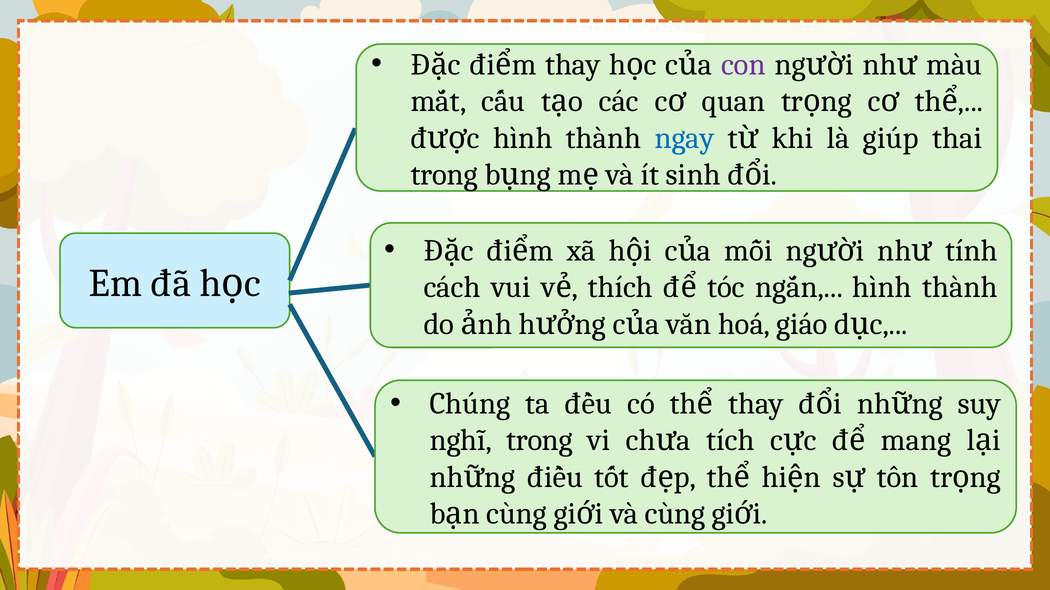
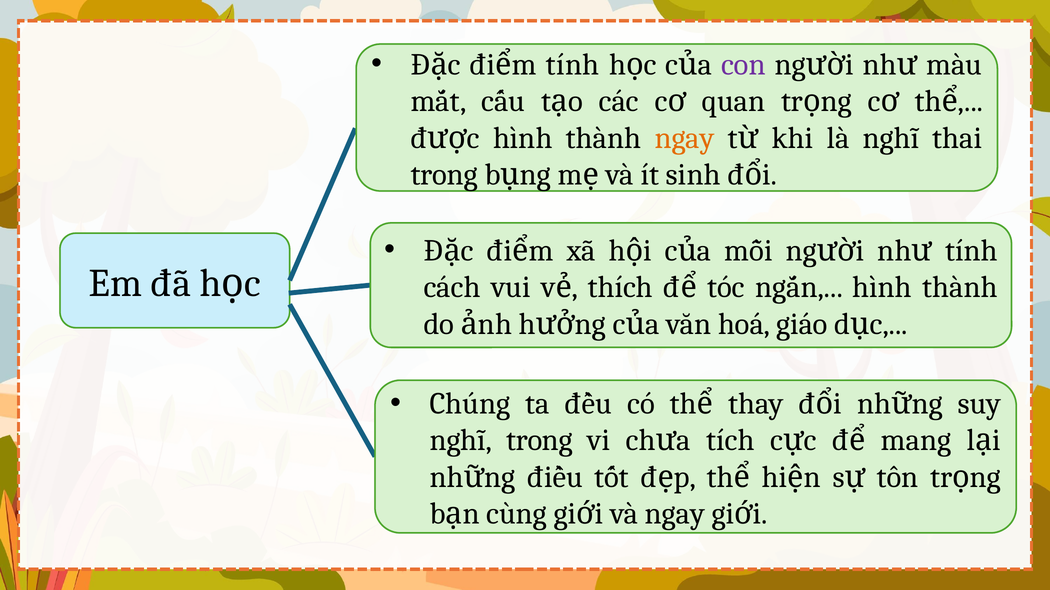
thay at (573, 65): thay -> tính
ngay at (685, 138) colour: blue -> orange
là giúp: giúp -> nghĩ
và cùng: cùng -> ngay
